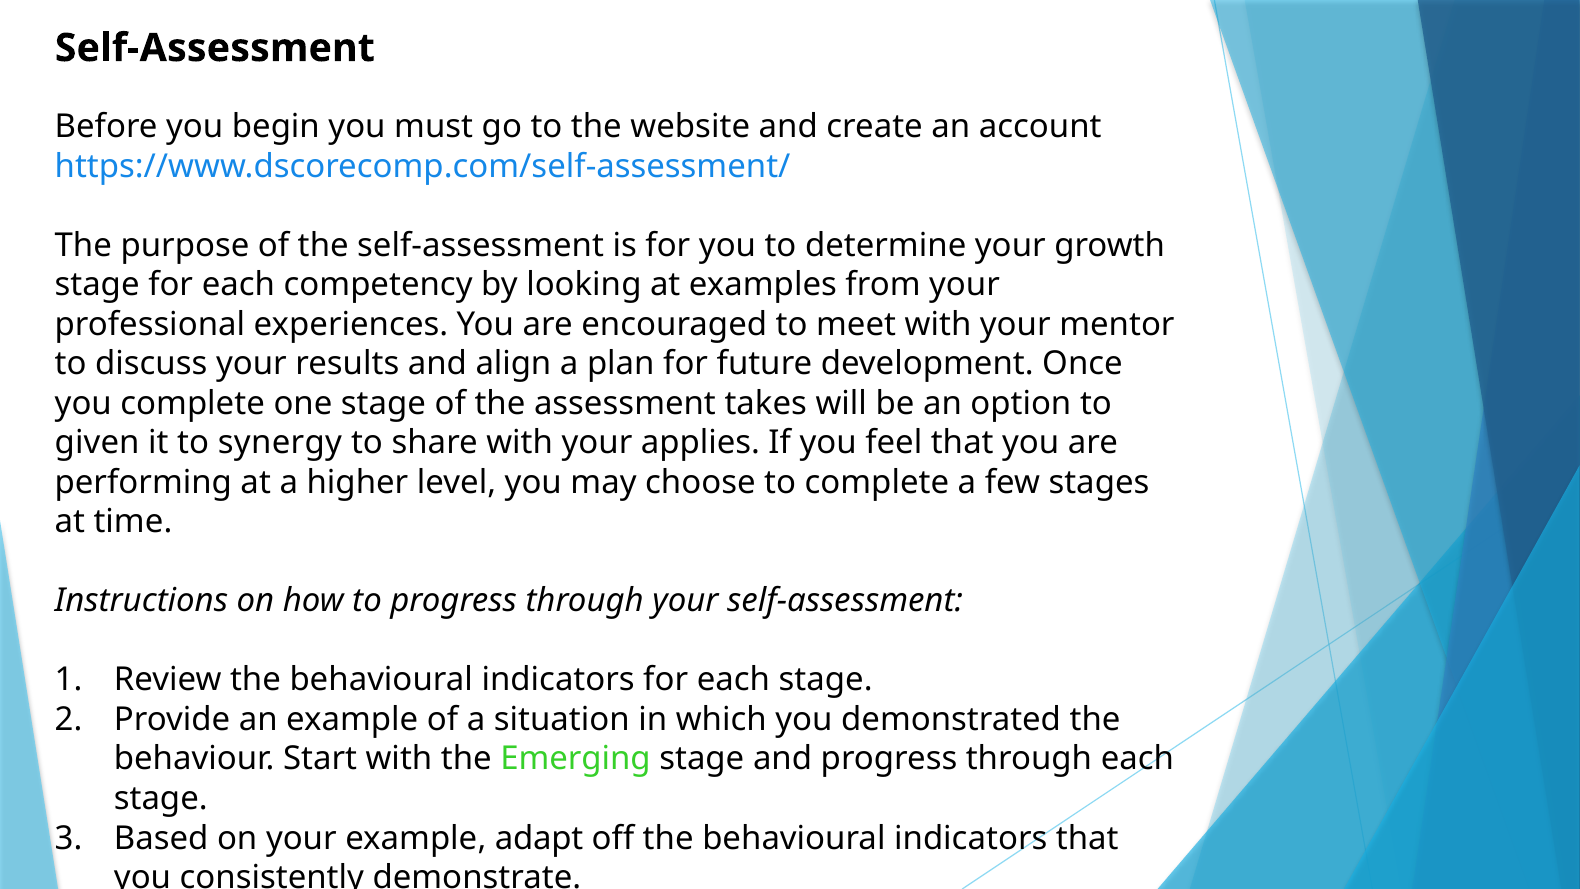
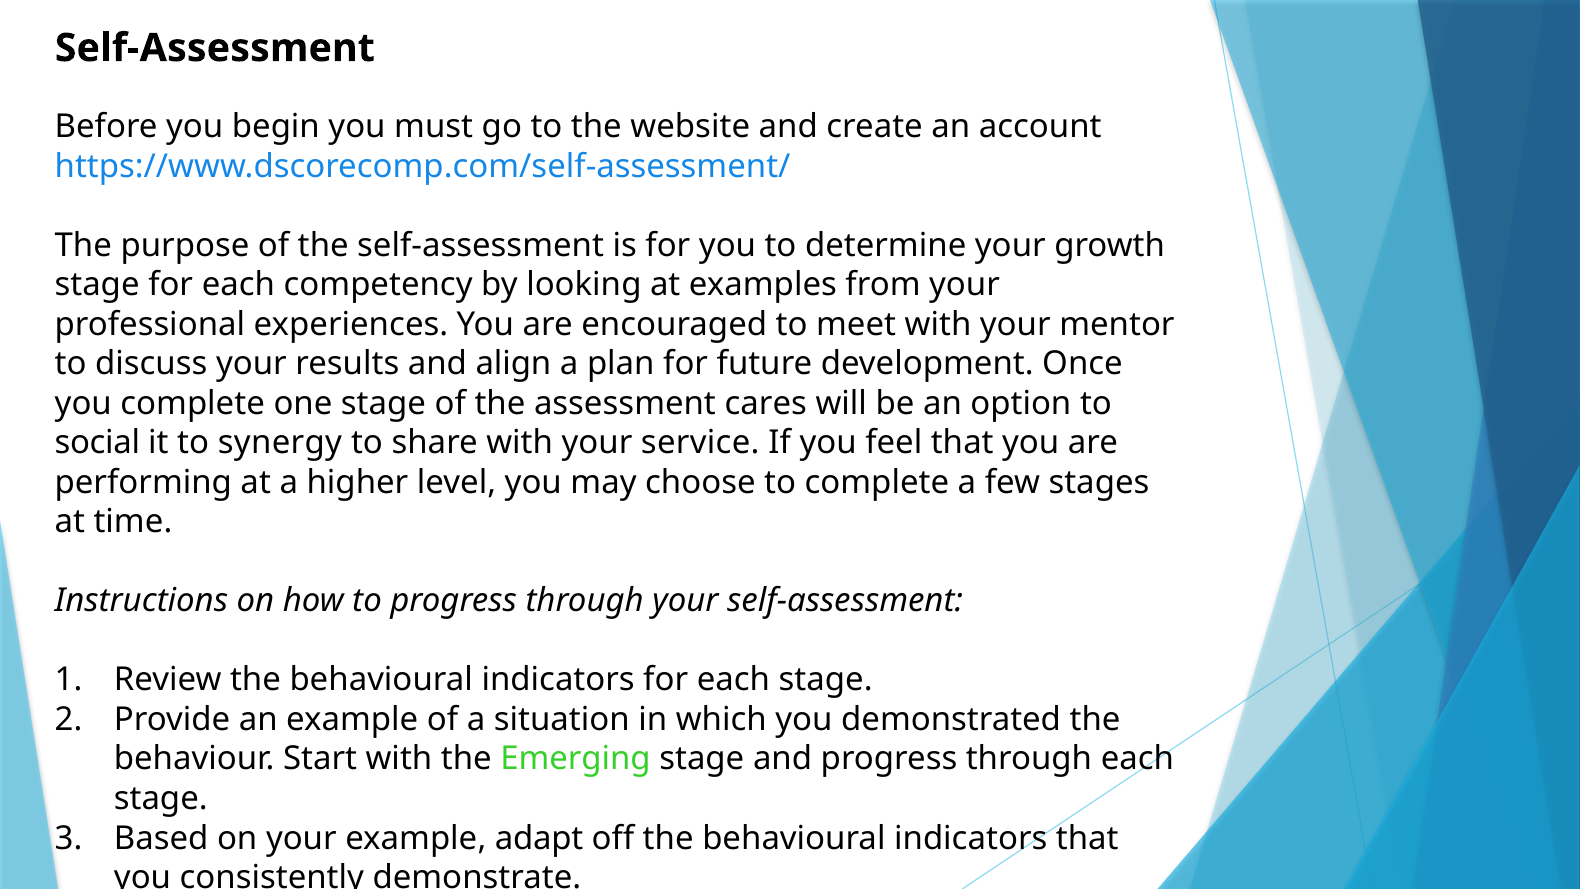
takes: takes -> cares
given: given -> social
applies: applies -> service
